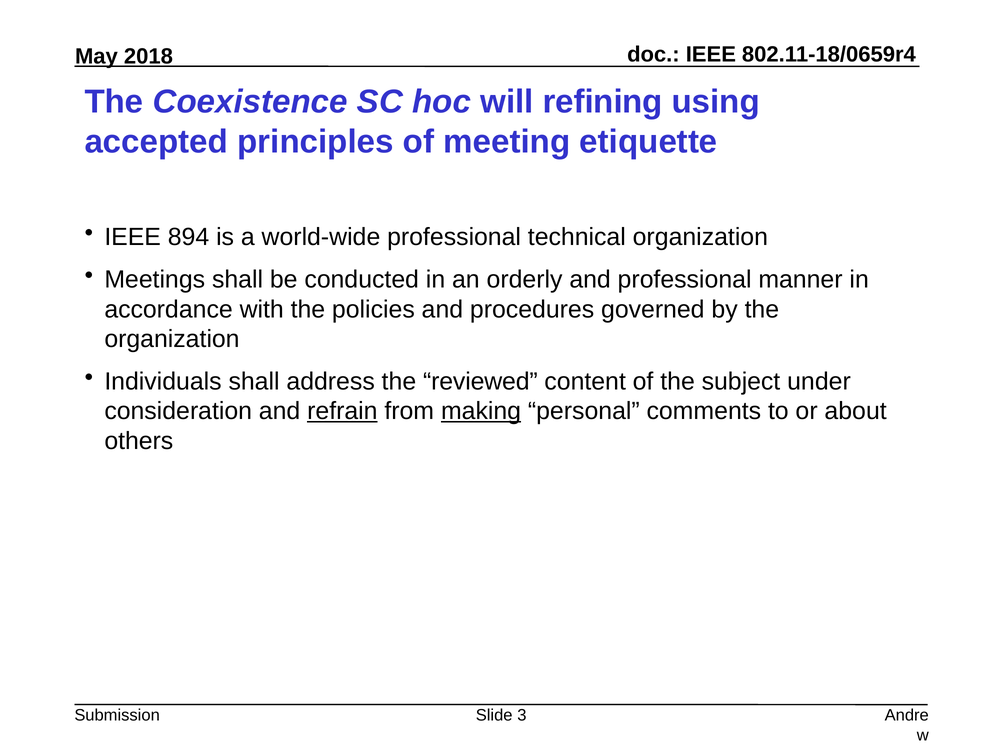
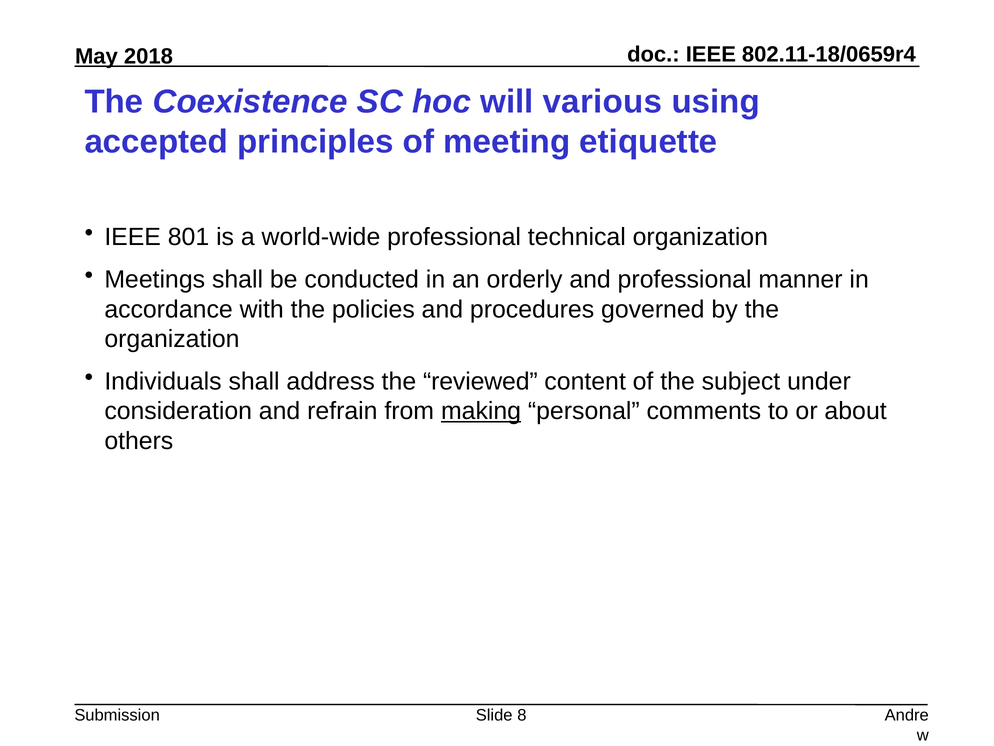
refining: refining -> various
894: 894 -> 801
refrain underline: present -> none
3: 3 -> 8
